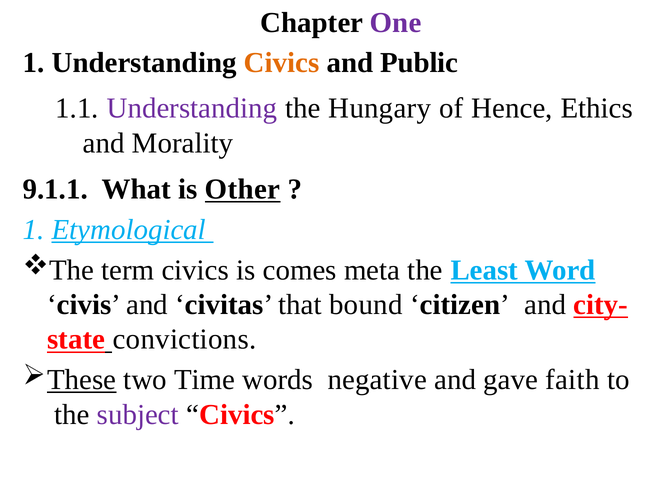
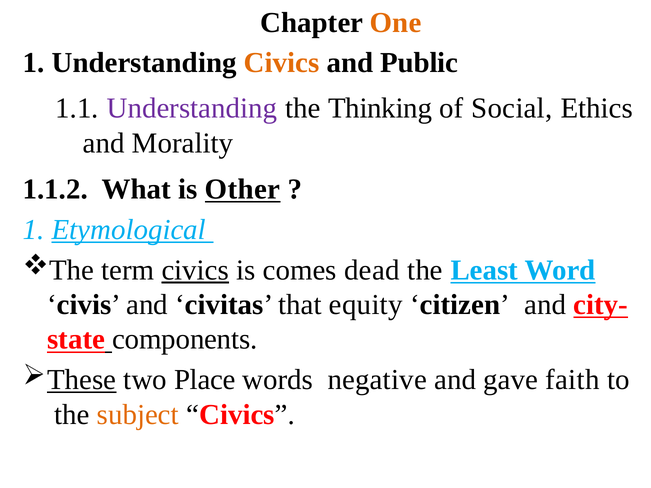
One colour: purple -> orange
Hungary: Hungary -> Thinking
Hence: Hence -> Social
9.1.1: 9.1.1 -> 1.1.2
civics at (195, 270) underline: none -> present
meta: meta -> dead
bound: bound -> equity
convictions: convictions -> components
Time: Time -> Place
subject colour: purple -> orange
